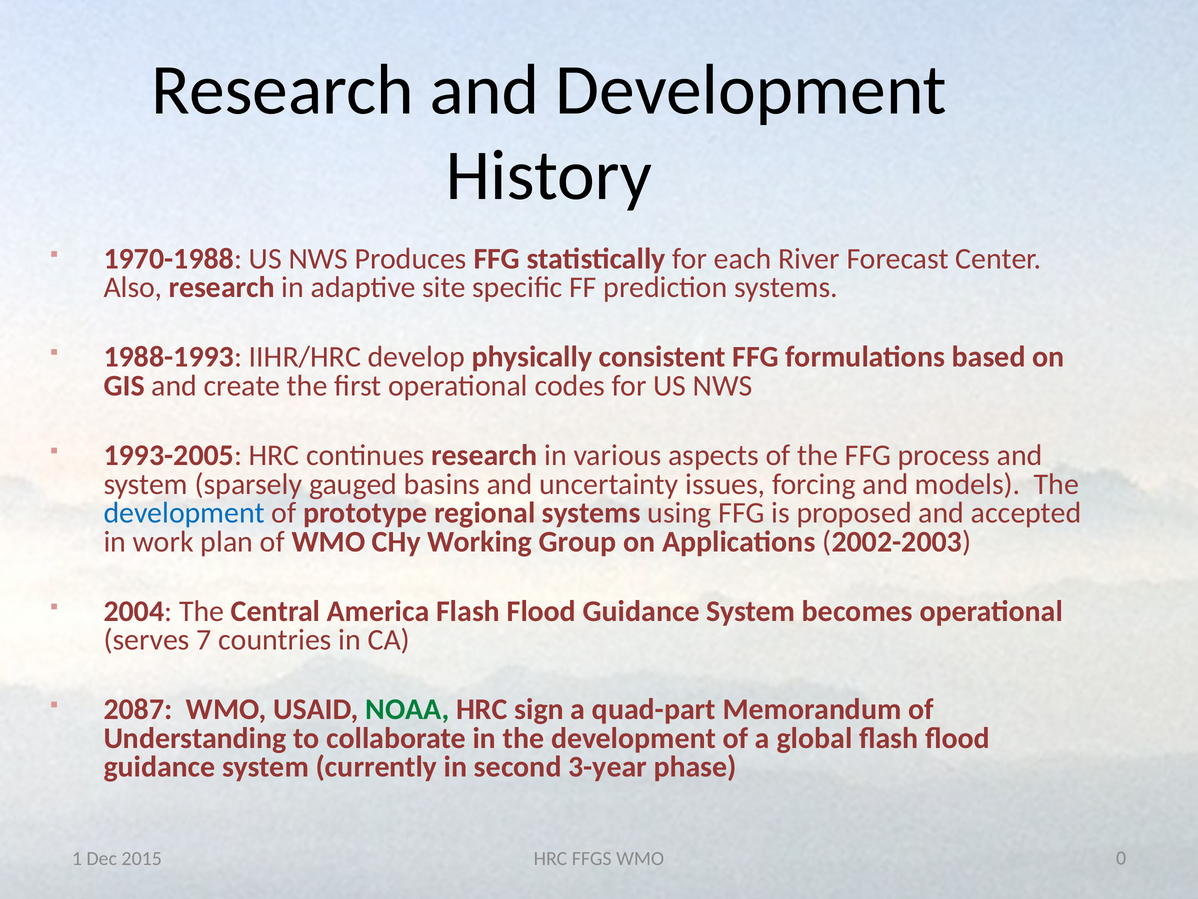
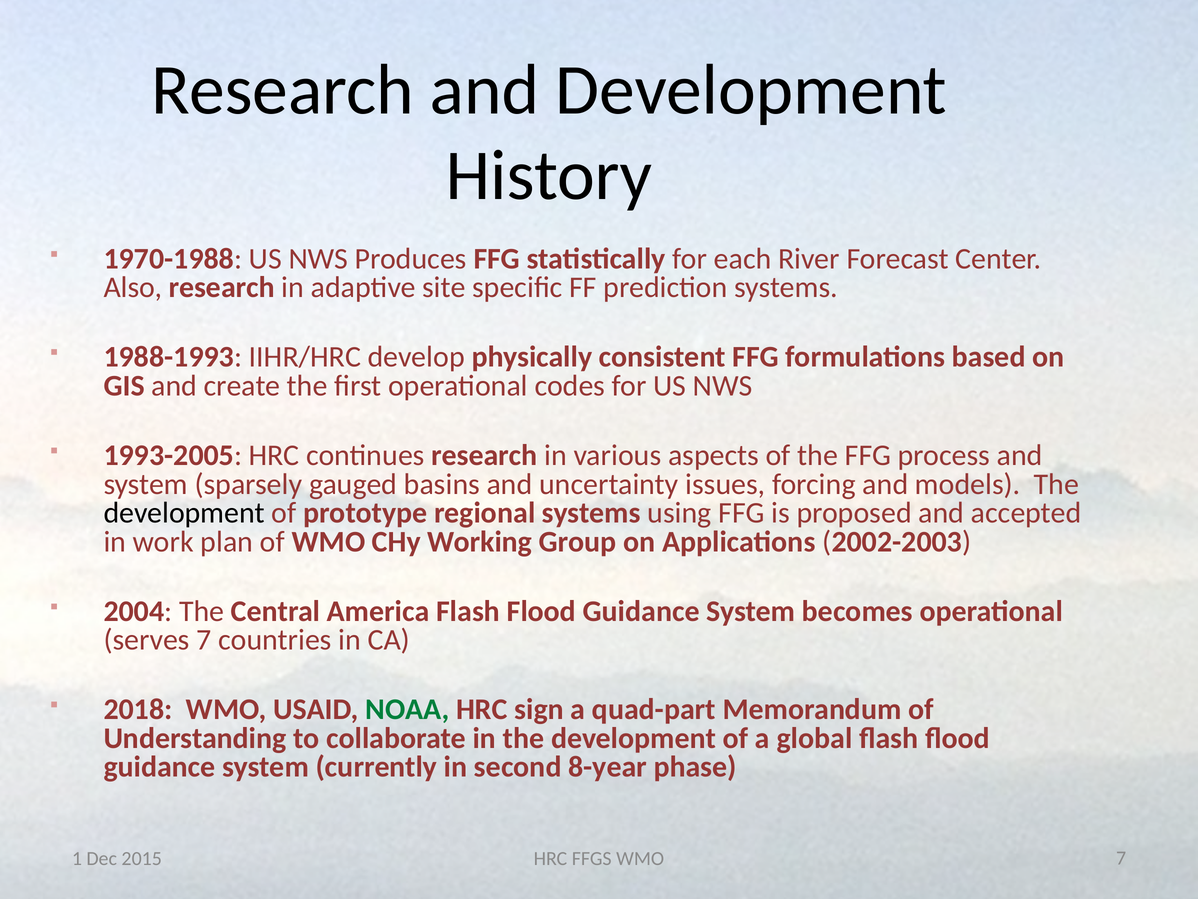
development at (184, 513) colour: blue -> black
2087: 2087 -> 2018
3-year: 3-year -> 8-year
WMO 0: 0 -> 7
